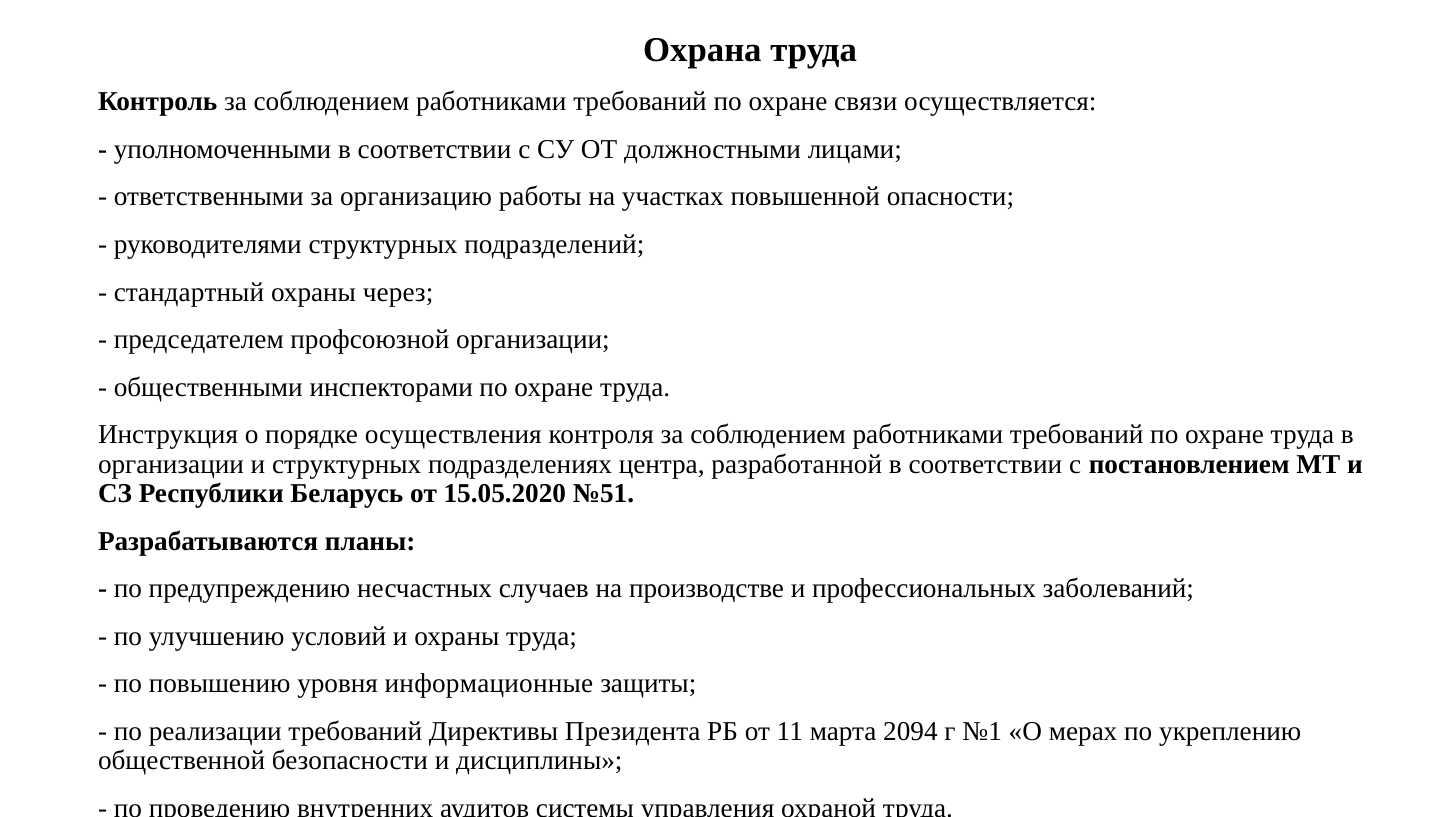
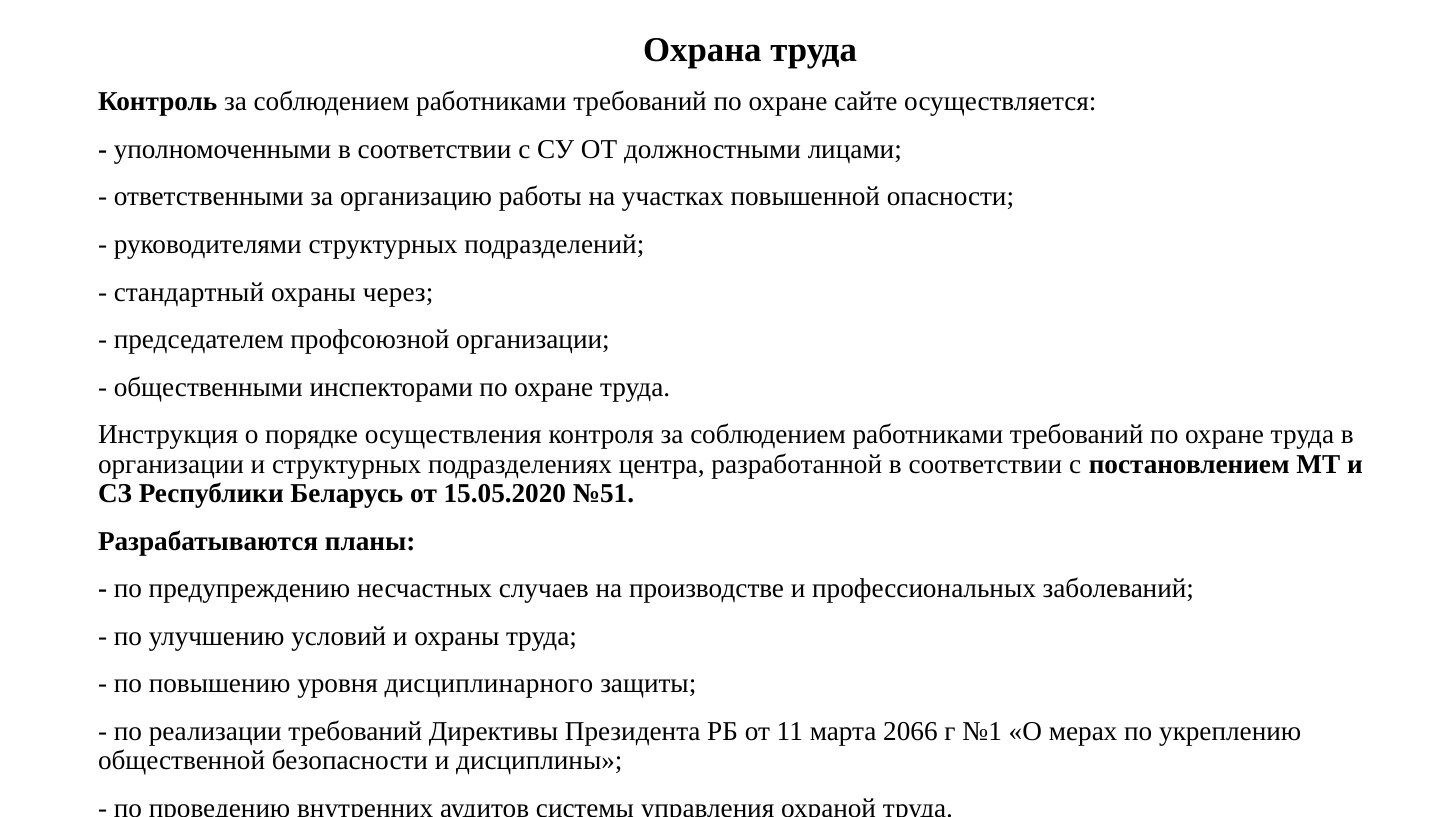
связи: связи -> сайте
информационные: информационные -> дисциплинарного
2094: 2094 -> 2066
